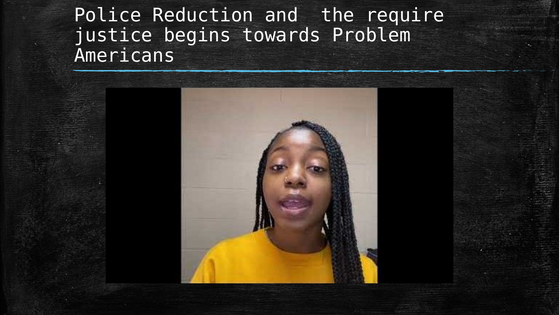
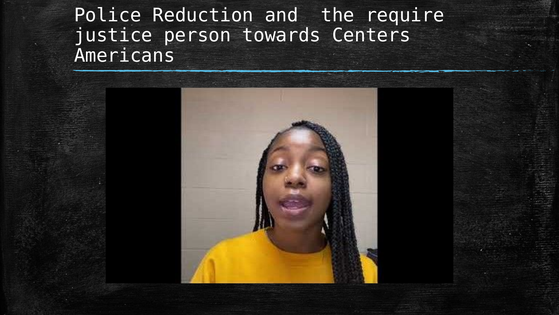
begins: begins -> person
Problem: Problem -> Centers
